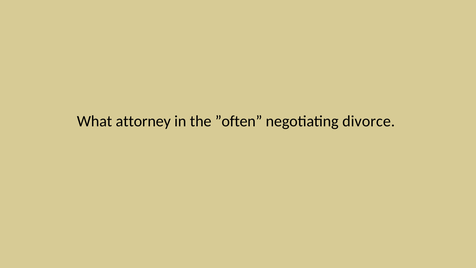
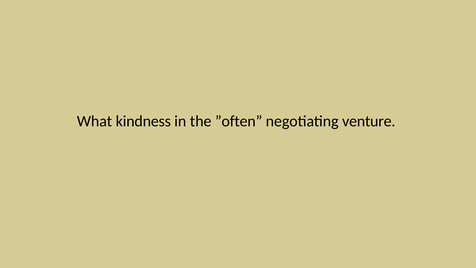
attorney: attorney -> kindness
divorce: divorce -> venture
